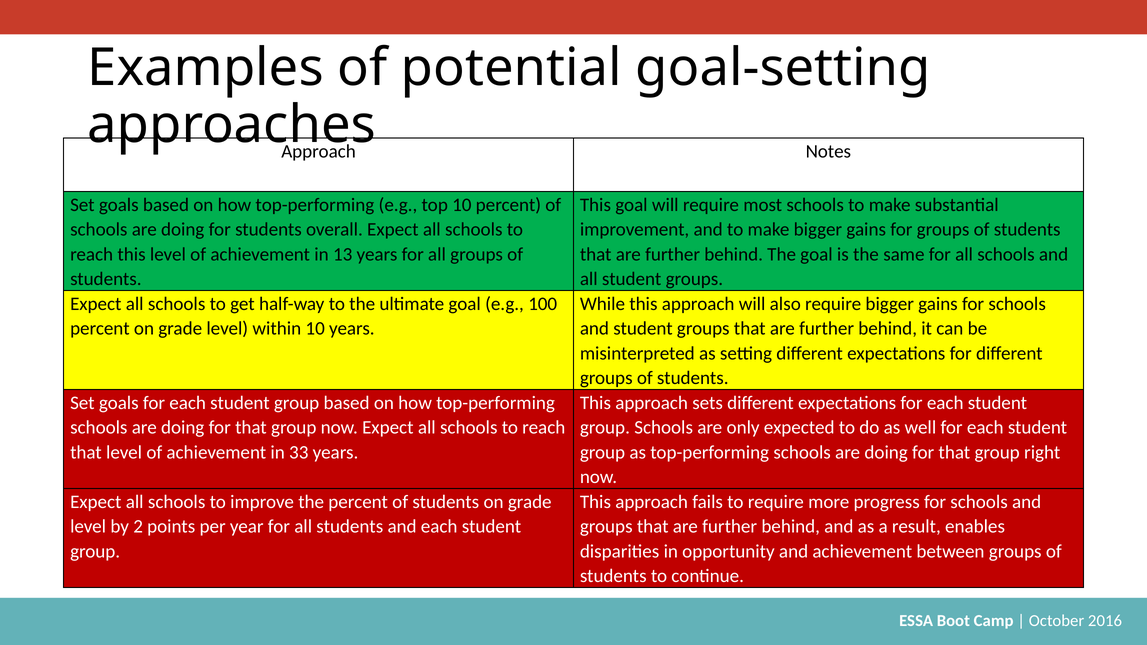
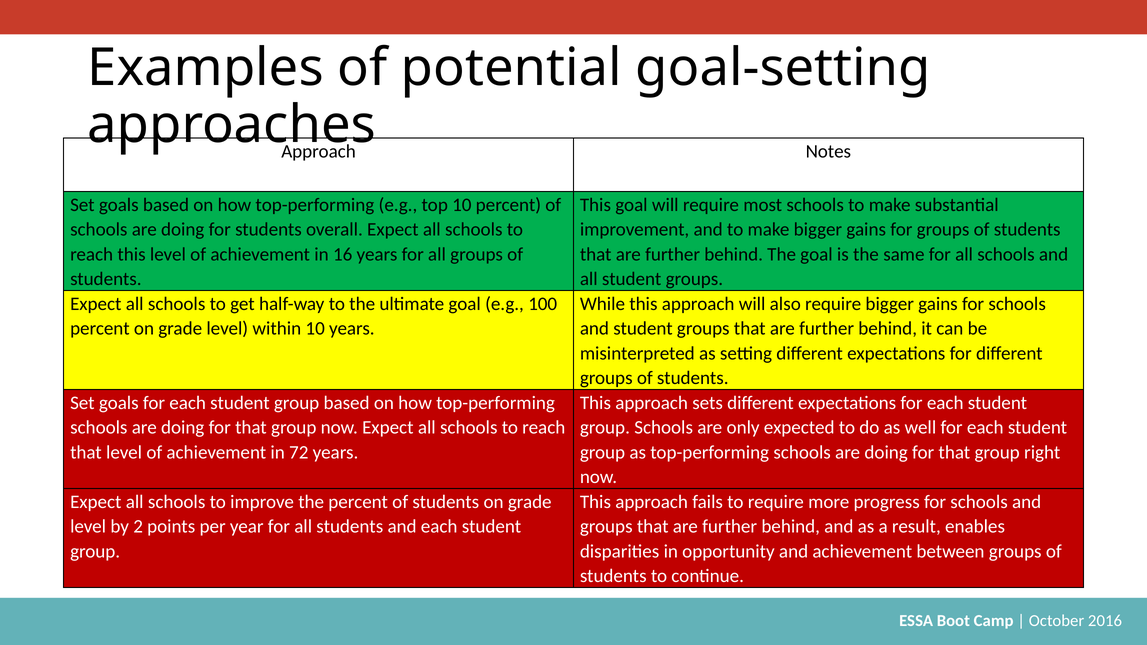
13: 13 -> 16
33: 33 -> 72
